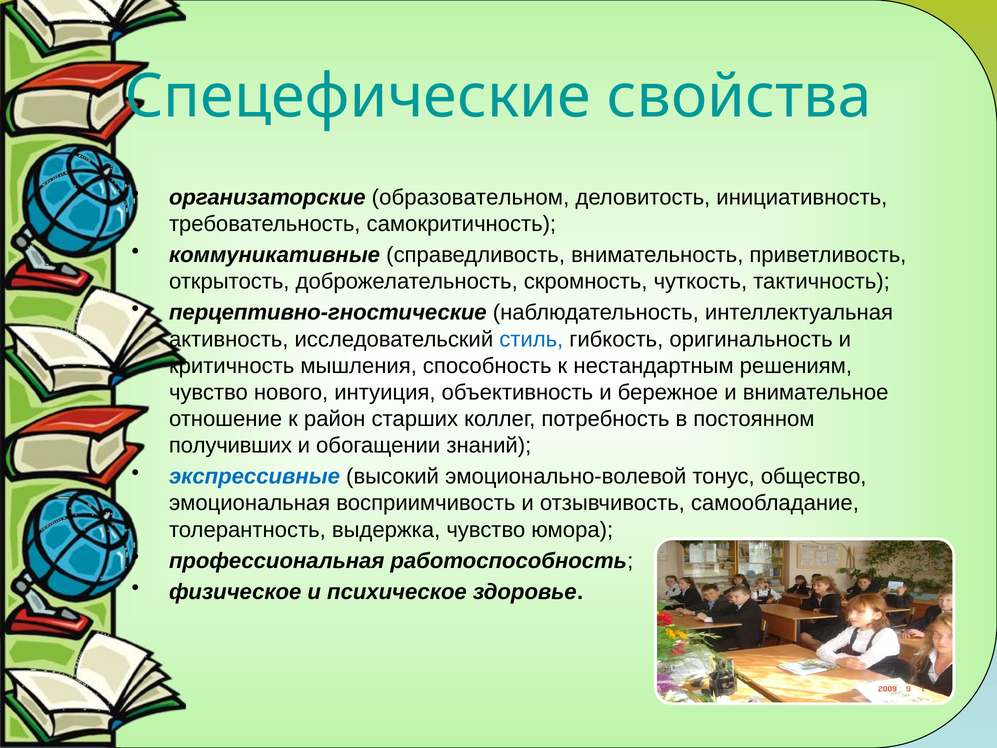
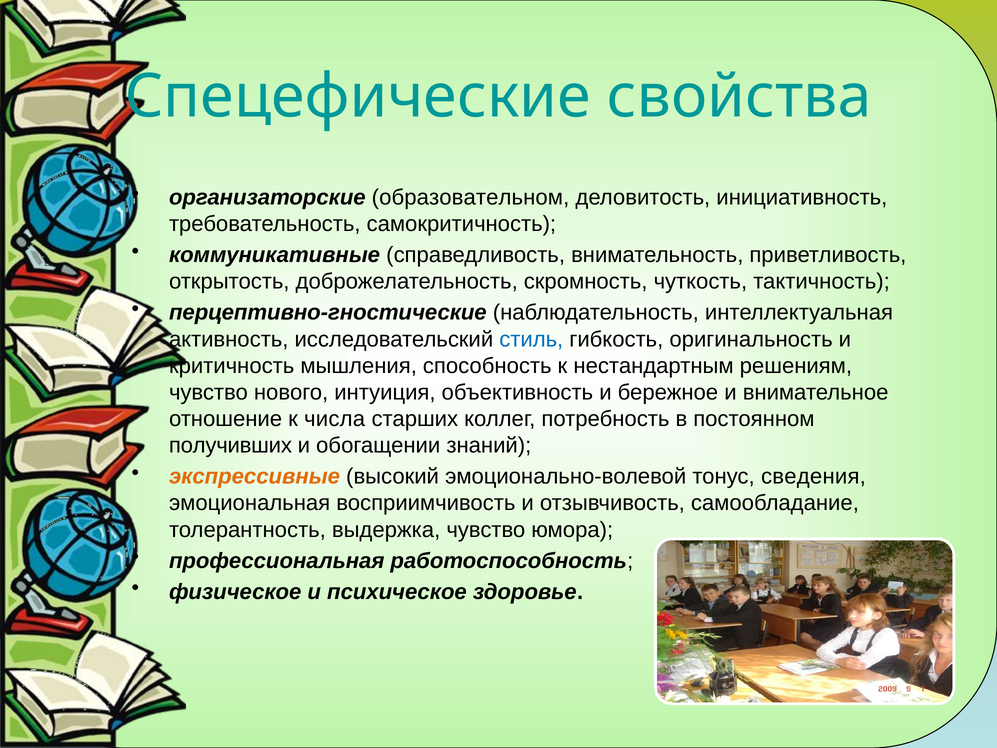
район: район -> числа
экспрессивные colour: blue -> orange
общество: общество -> сведения
